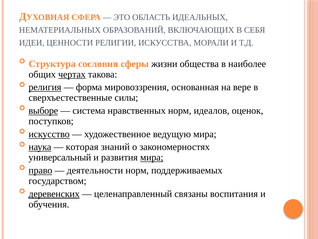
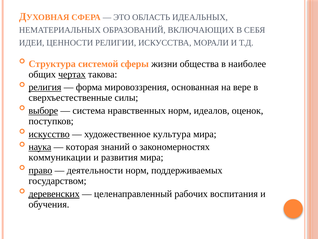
сословия: сословия -> системой
ведущую: ведущую -> культура
универсальный: универсальный -> коммуникации
мира at (152, 157) underline: present -> none
связаны: связаны -> рабочих
